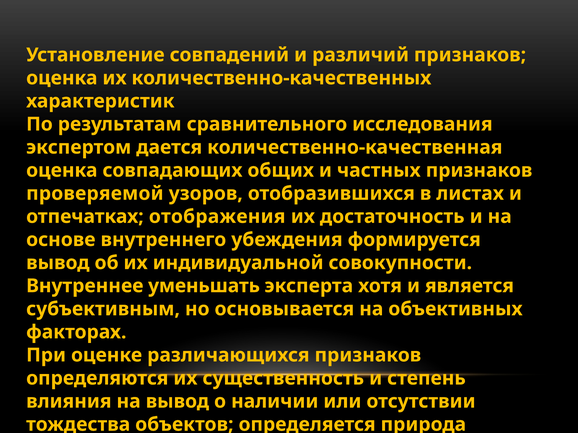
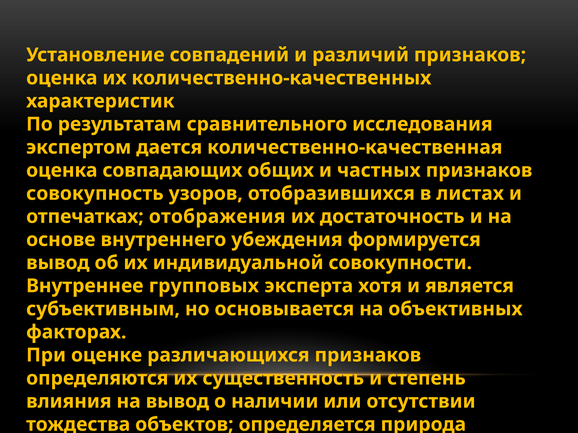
проверяемой: проверяемой -> совокупность
уменьшать: уменьшать -> групповых
